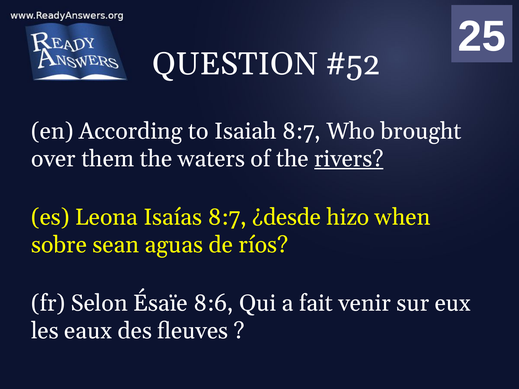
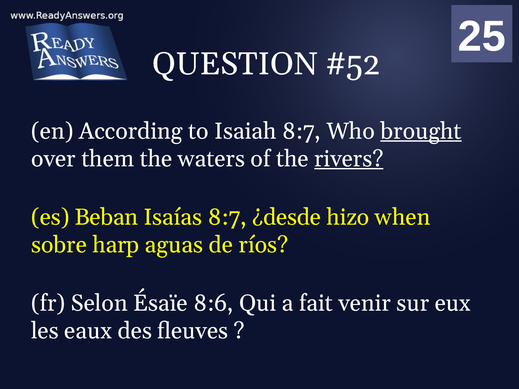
brought underline: none -> present
Leona: Leona -> Beban
sean: sean -> harp
